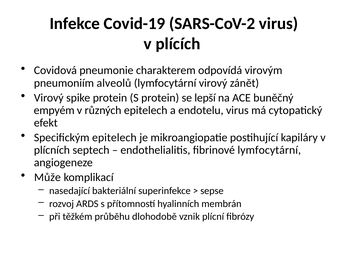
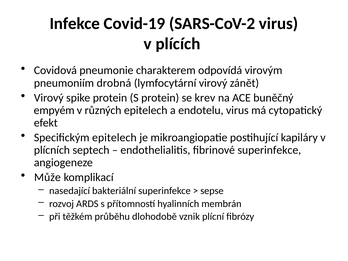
alveolů: alveolů -> drobná
lepší: lepší -> krev
fibrinové lymfocytární: lymfocytární -> superinfekce
